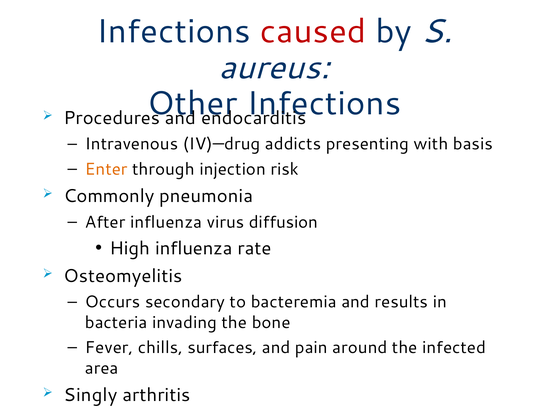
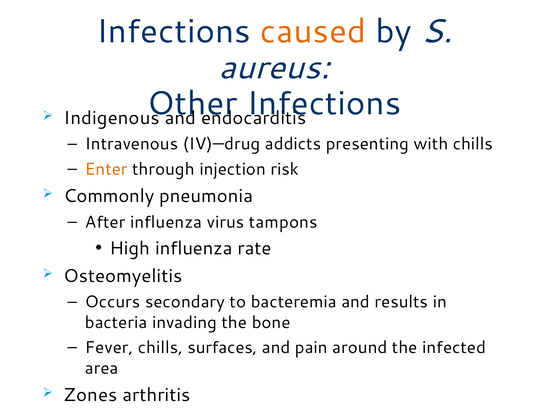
caused colour: red -> orange
Procedures: Procedures -> Indigenous
with basis: basis -> chills
diffusion: diffusion -> tampons
Singly: Singly -> Zones
